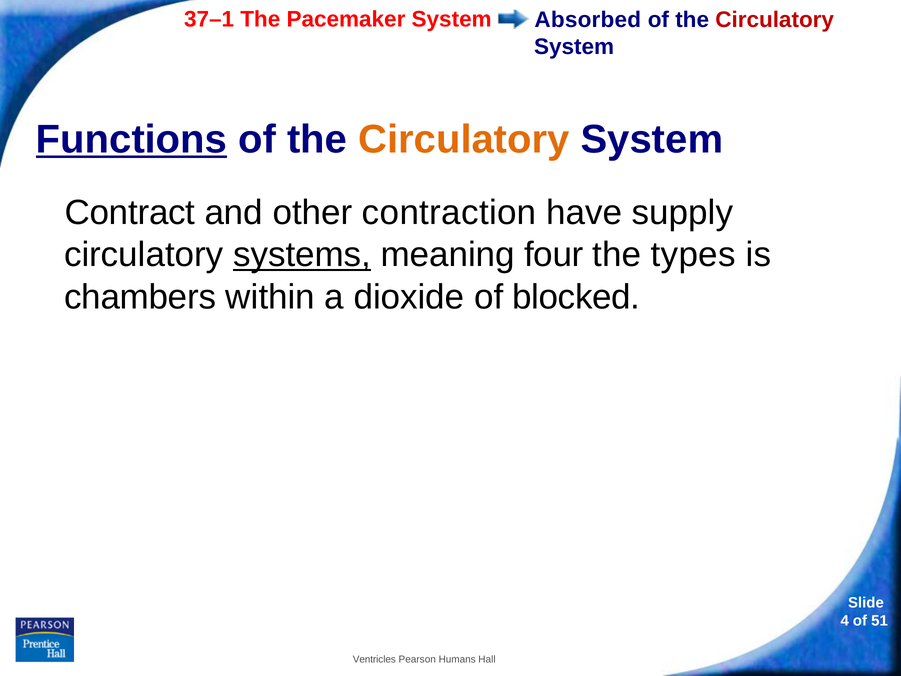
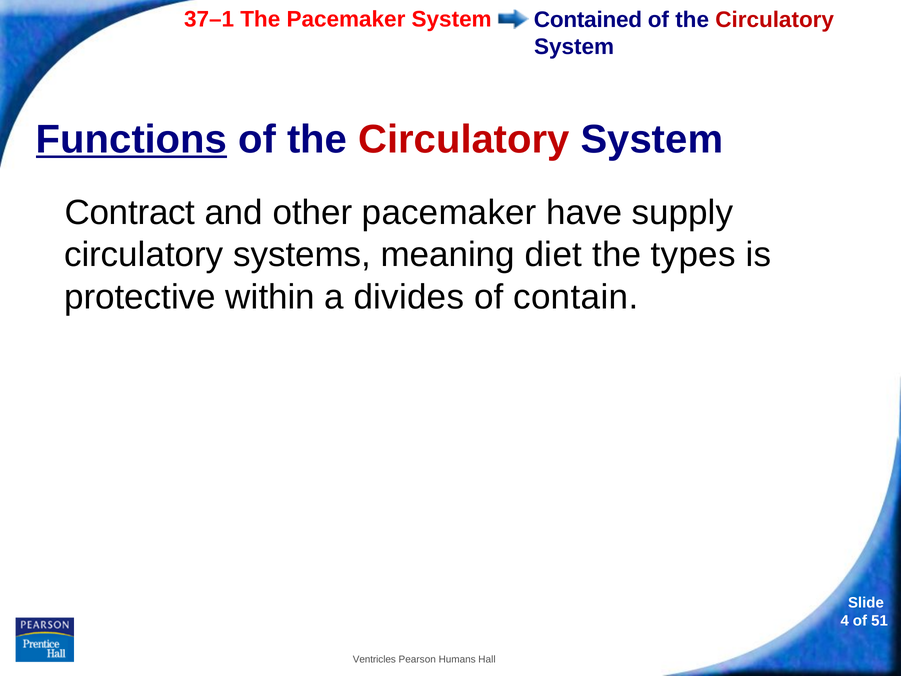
Absorbed: Absorbed -> Contained
Circulatory at (464, 139) colour: orange -> red
other contraction: contraction -> pacemaker
systems underline: present -> none
four: four -> diet
chambers: chambers -> protective
dioxide: dioxide -> divides
blocked: blocked -> contain
